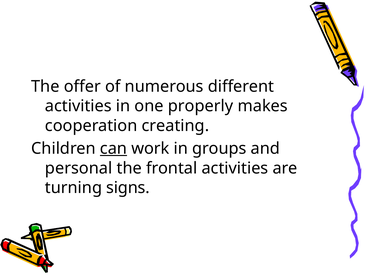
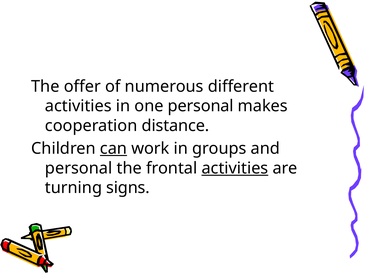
one properly: properly -> personal
creating: creating -> distance
activities at (235, 168) underline: none -> present
